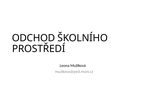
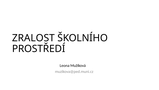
ODCHOD: ODCHOD -> ZRALOST
